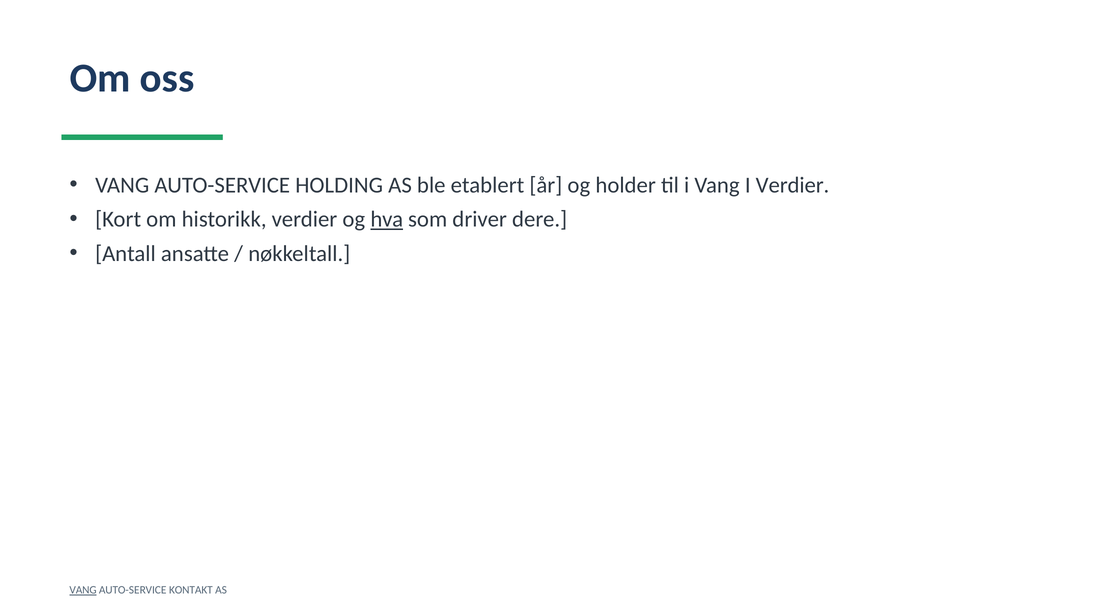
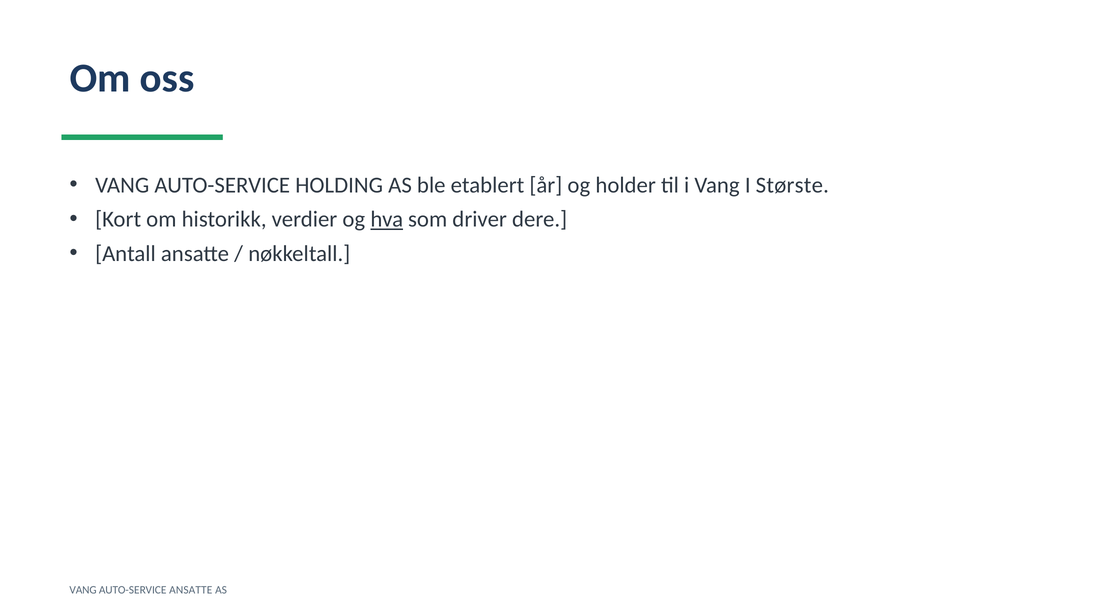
I Verdier: Verdier -> Største
VANG at (83, 590) underline: present -> none
AUTO-SERVICE KONTAKT: KONTAKT -> ANSATTE
